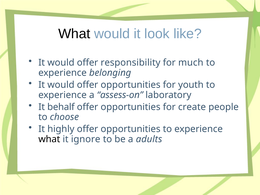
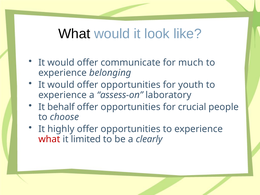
responsibility: responsibility -> communicate
create: create -> crucial
what at (49, 139) colour: black -> red
ignore: ignore -> limited
adults: adults -> clearly
